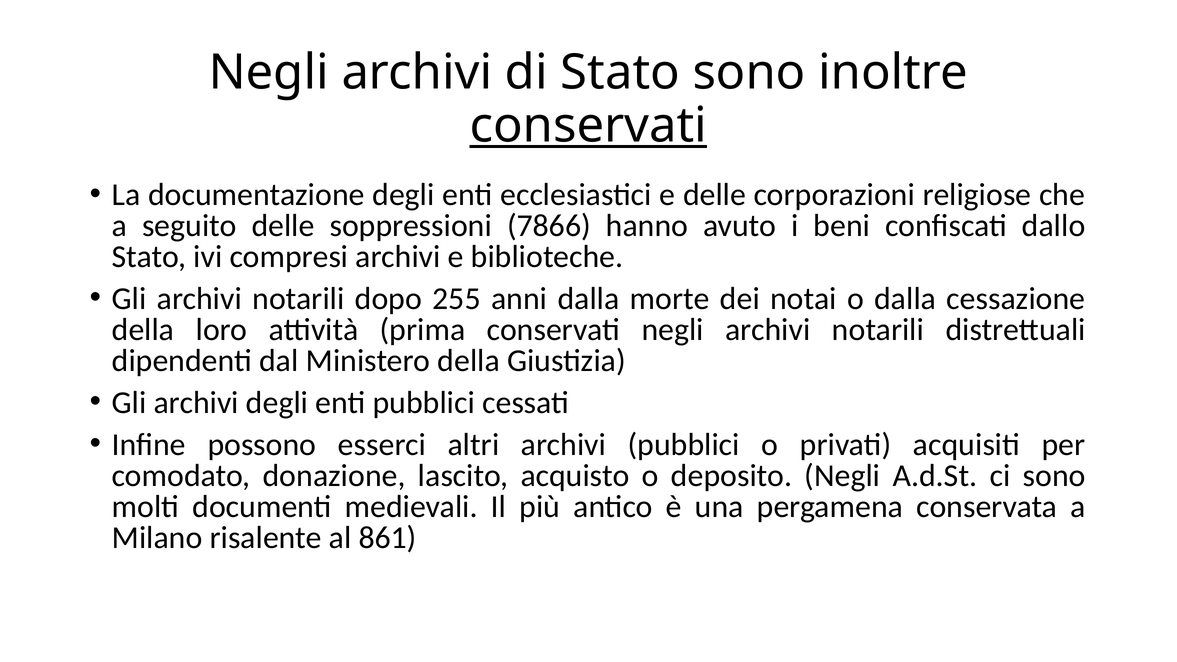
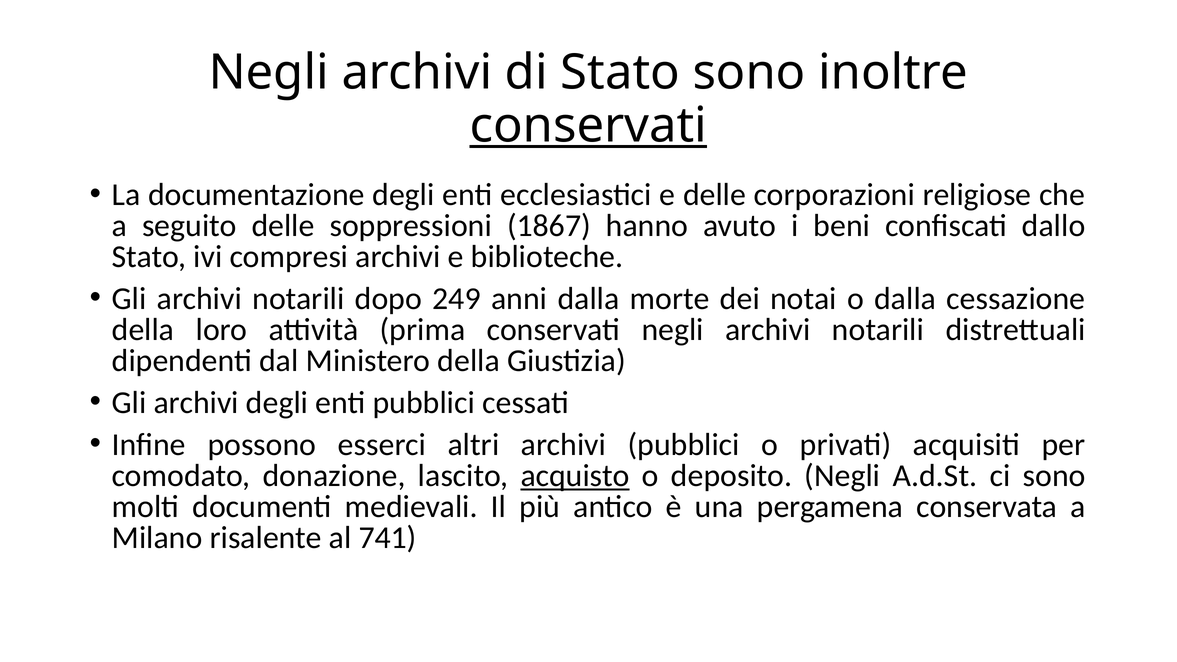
7866: 7866 -> 1867
255: 255 -> 249
acquisto underline: none -> present
861: 861 -> 741
